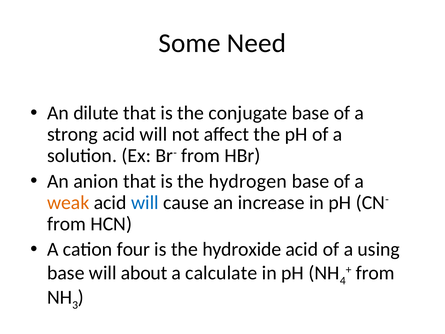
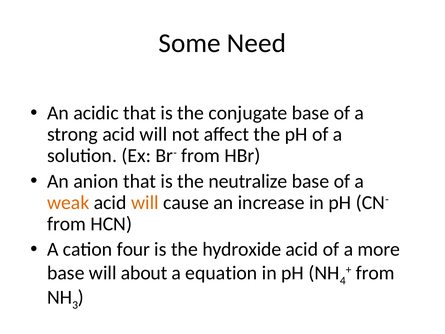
dilute: dilute -> acidic
hydrogen: hydrogen -> neutralize
will at (145, 202) colour: blue -> orange
using: using -> more
calculate: calculate -> equation
